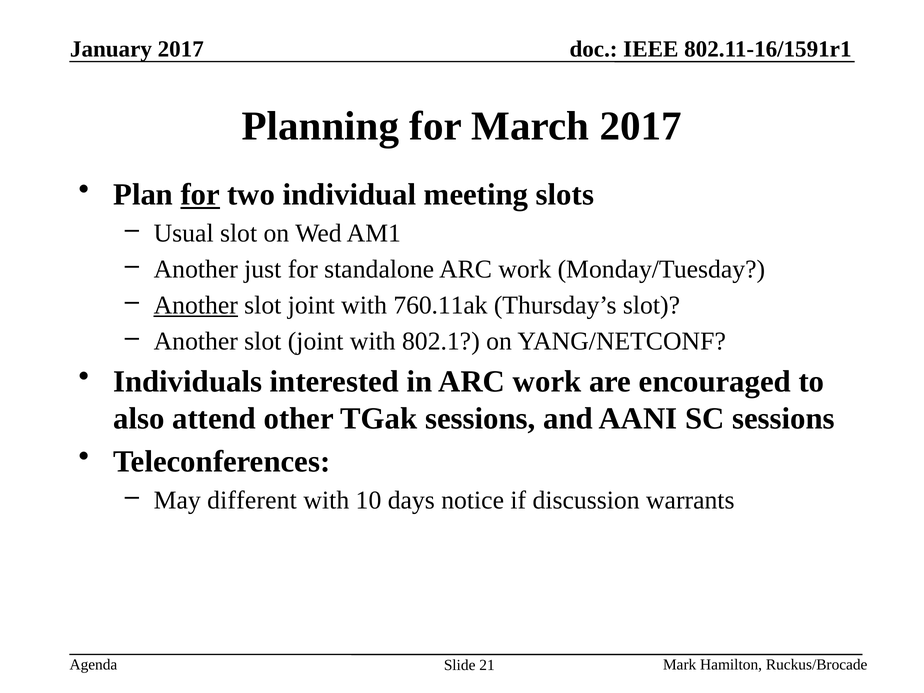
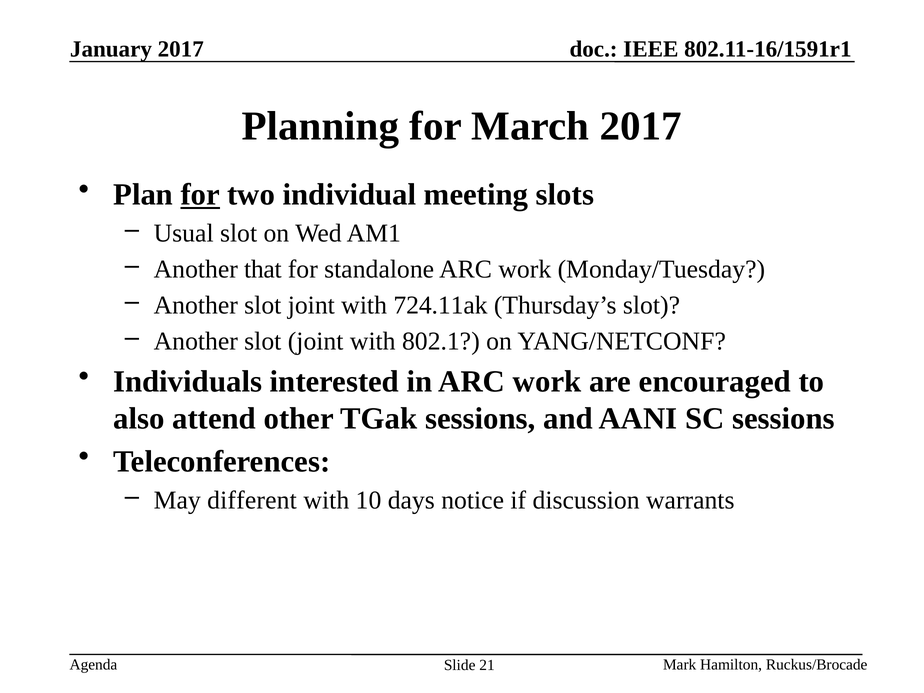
just: just -> that
Another at (196, 305) underline: present -> none
760.11ak: 760.11ak -> 724.11ak
